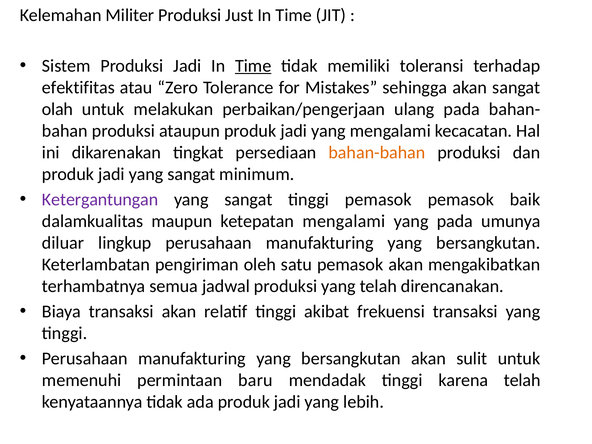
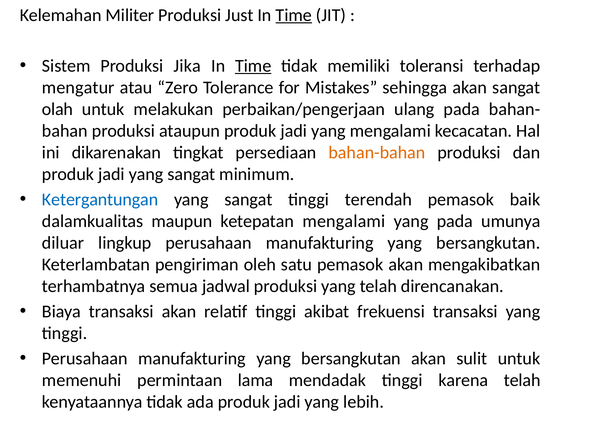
Time at (294, 15) underline: none -> present
Produksi Jadi: Jadi -> Jika
efektifitas: efektifitas -> mengatur
Ketergantungan colour: purple -> blue
tinggi pemasok: pemasok -> terendah
baru: baru -> lama
